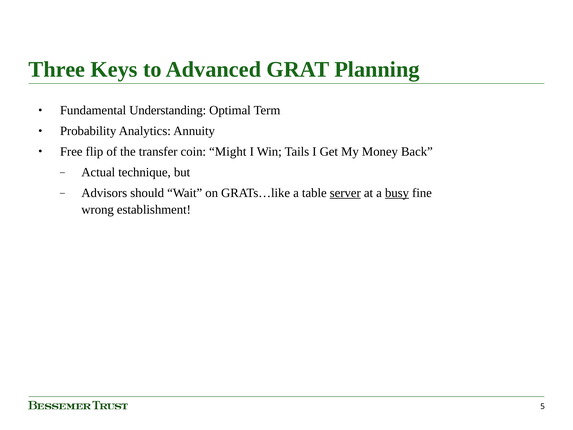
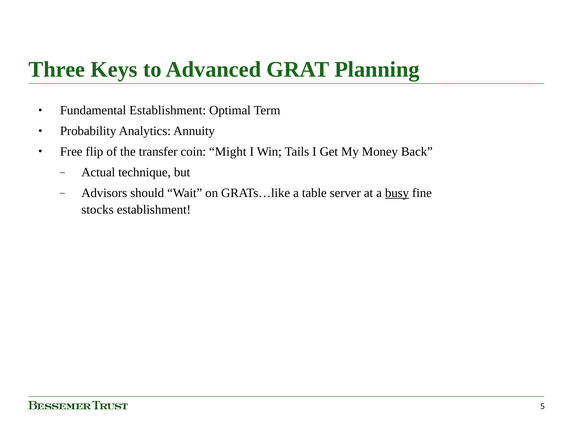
Fundamental Understanding: Understanding -> Establishment
server underline: present -> none
wrong: wrong -> stocks
